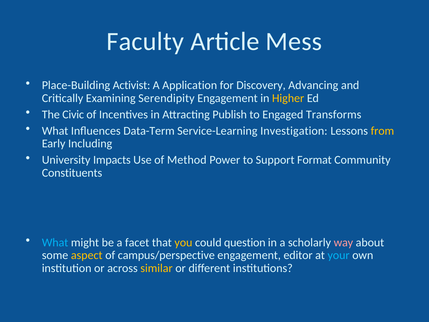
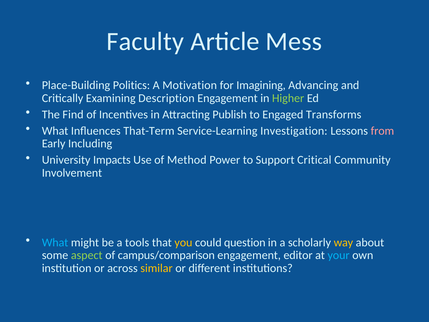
Activist: Activist -> Politics
Application: Application -> Motivation
Discovery: Discovery -> Imagining
Serendipity: Serendipity -> Description
Higher colour: yellow -> light green
Civic: Civic -> Find
Data-Term: Data-Term -> That-Term
from colour: yellow -> pink
Format: Format -> Critical
Constituents: Constituents -> Involvement
facet: facet -> tools
way colour: pink -> yellow
aspect colour: yellow -> light green
campus/perspective: campus/perspective -> campus/comparison
